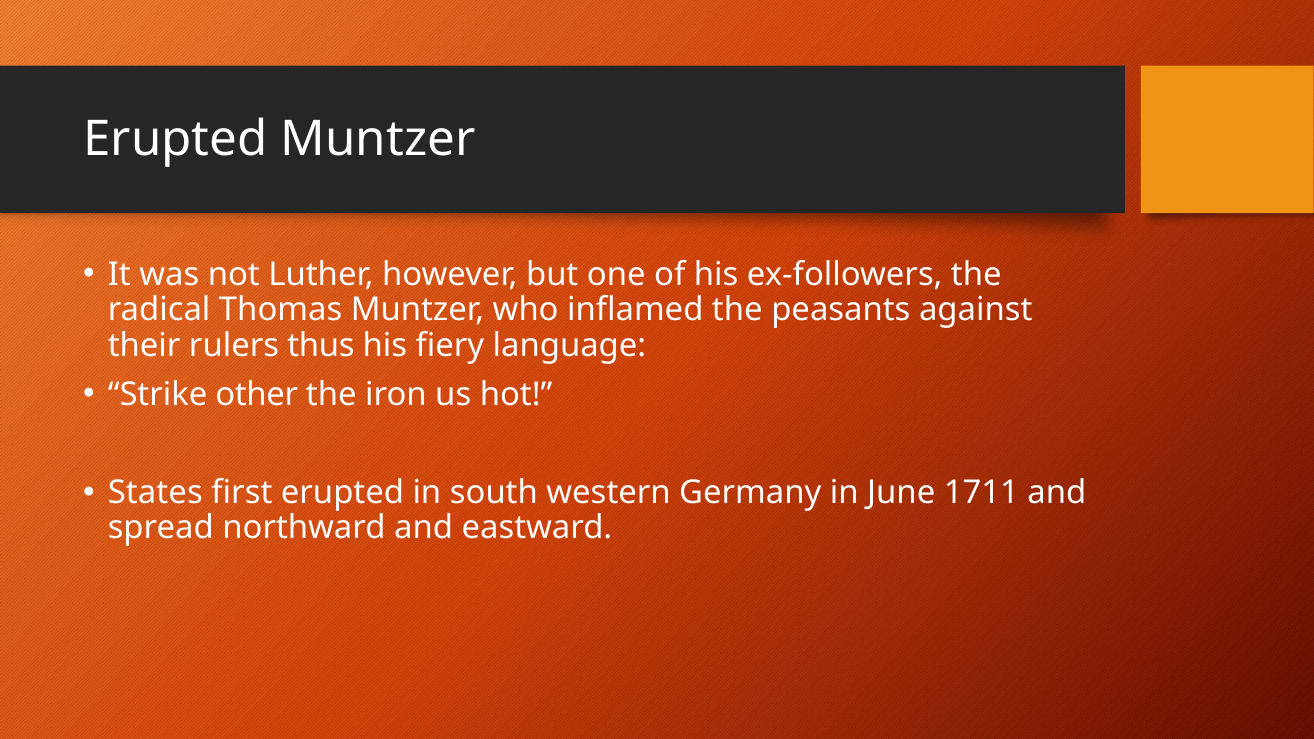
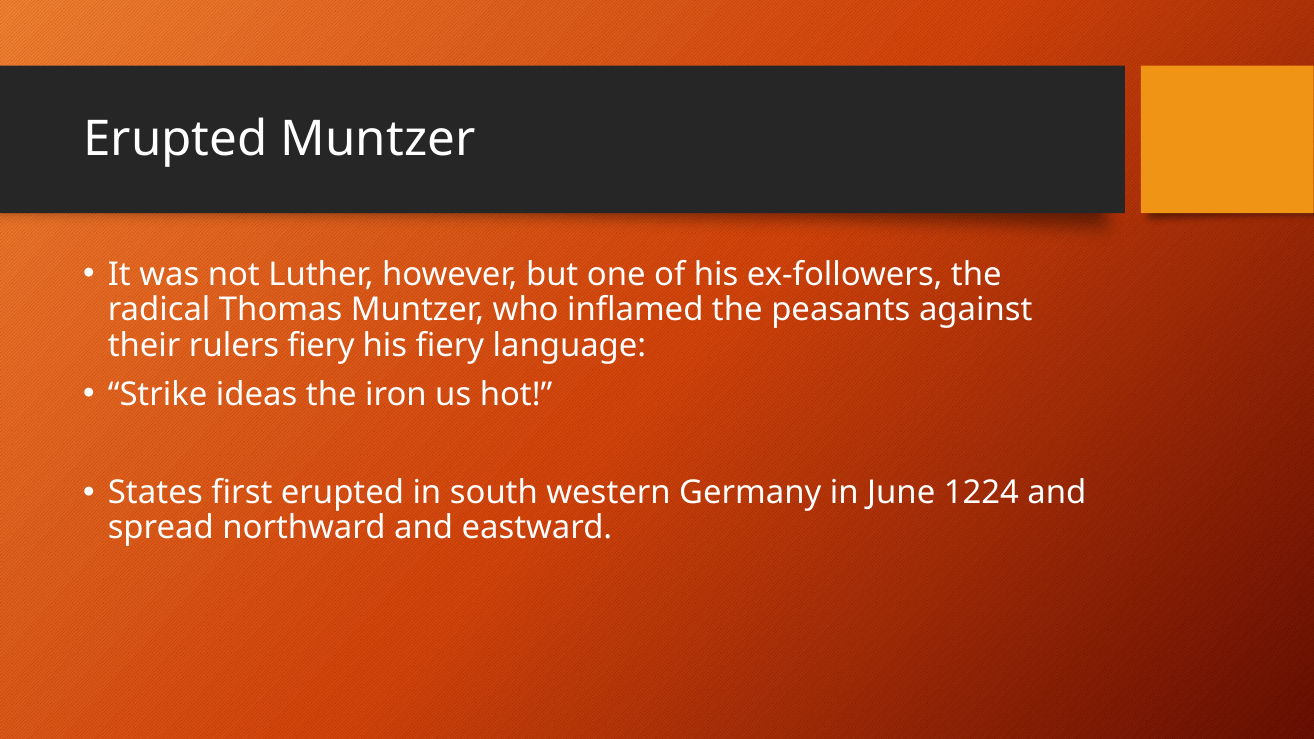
rulers thus: thus -> fiery
other: other -> ideas
1711: 1711 -> 1224
